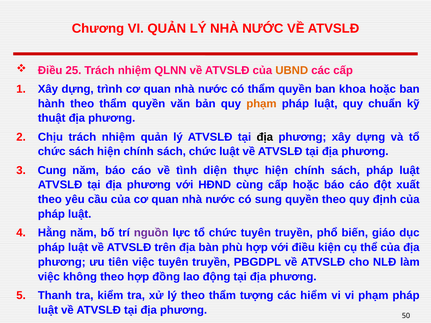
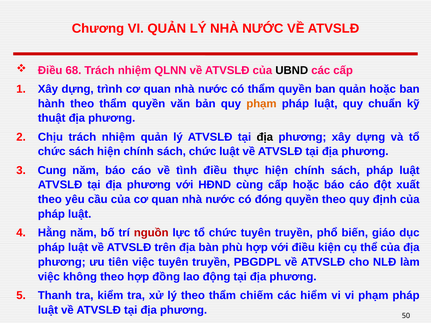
25: 25 -> 68
UBND colour: orange -> black
ban khoa: khoa -> quản
tình diện: diện -> điều
sung: sung -> đóng
nguồn colour: purple -> red
tượng: tượng -> chiếm
